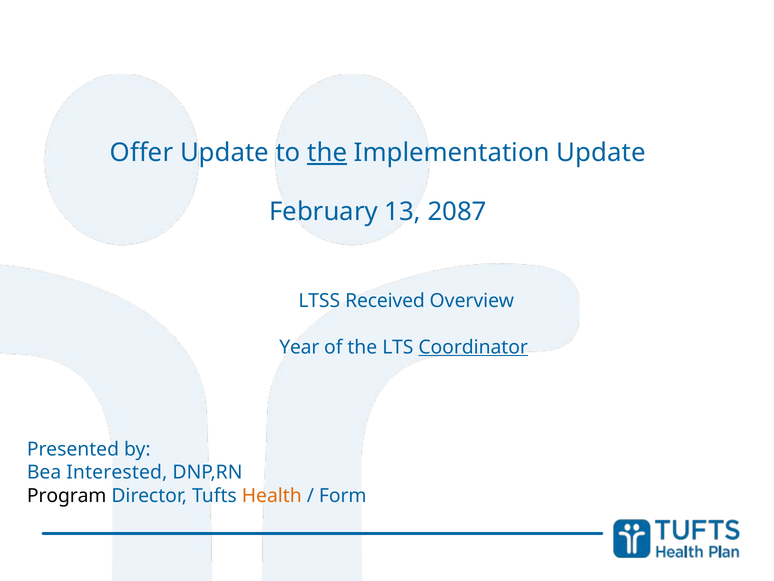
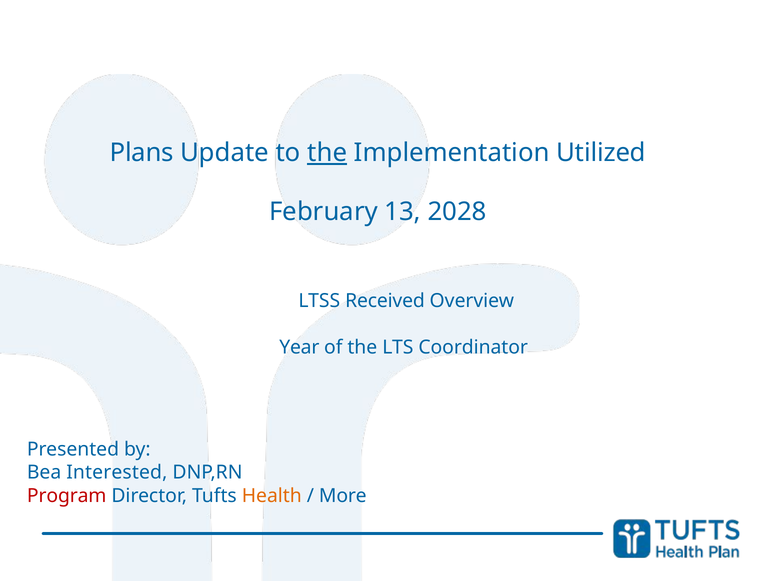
Offer: Offer -> Plans
Implementation Update: Update -> Utilized
2087: 2087 -> 2028
Coordinator underline: present -> none
Program colour: black -> red
Form: Form -> More
